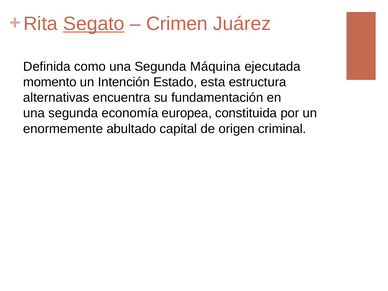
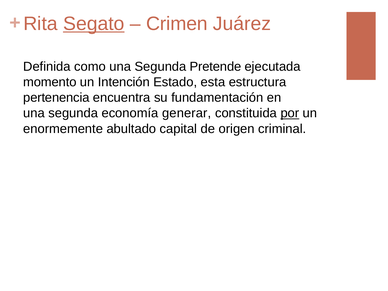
Máquina: Máquina -> Pretende
alternativas: alternativas -> pertenencia
europea: europea -> generar
por underline: none -> present
